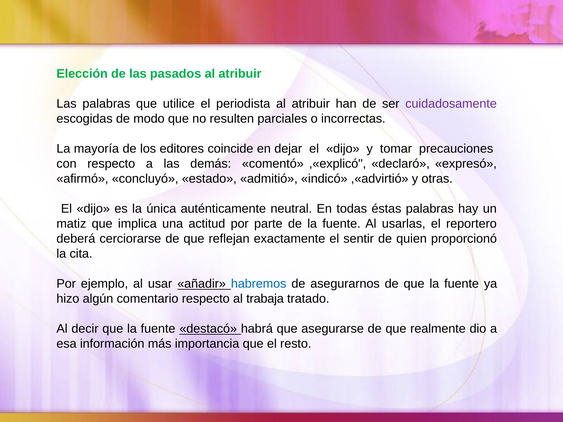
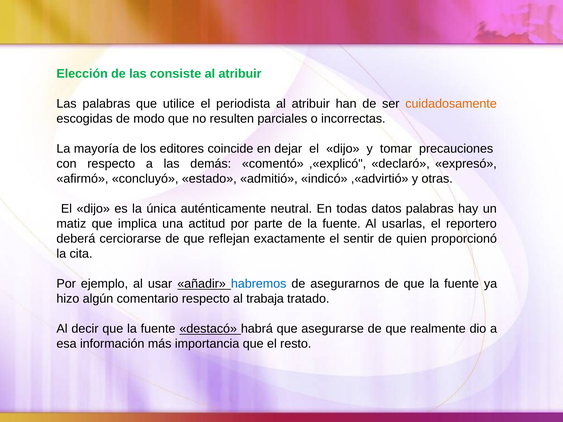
pasados: pasados -> consiste
cuidadosamente colour: purple -> orange
éstas: éstas -> datos
